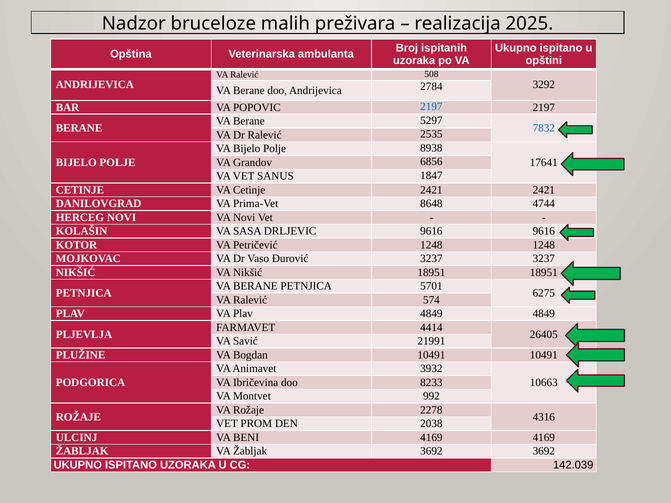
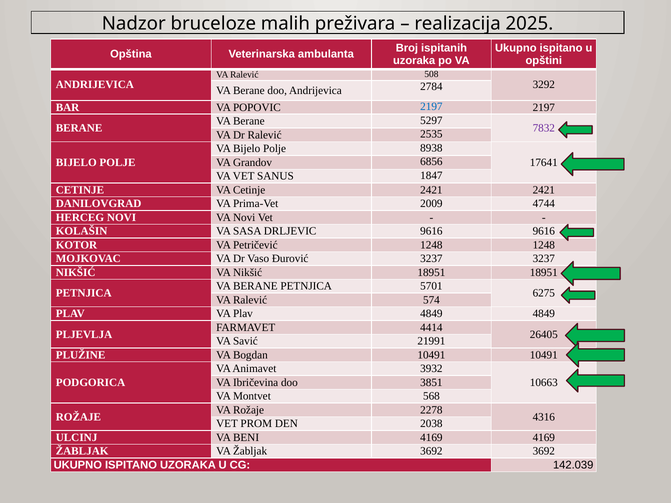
7832 colour: blue -> purple
8648: 8648 -> 2009
8233: 8233 -> 3851
992: 992 -> 568
